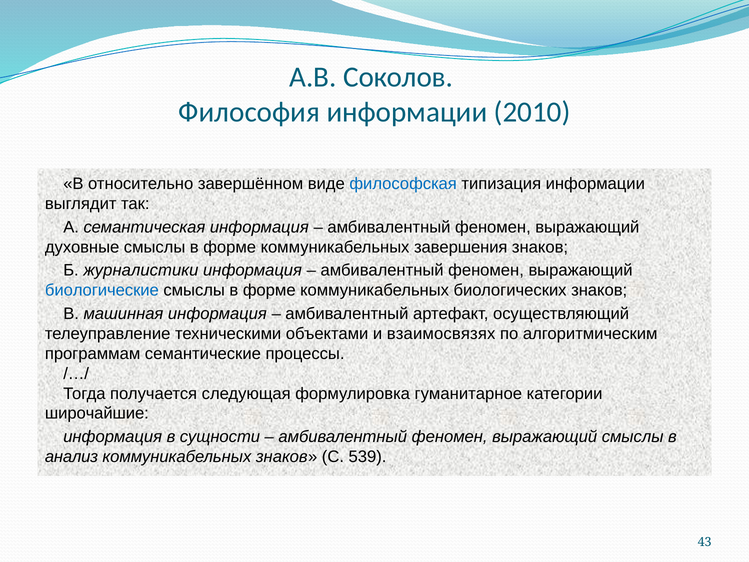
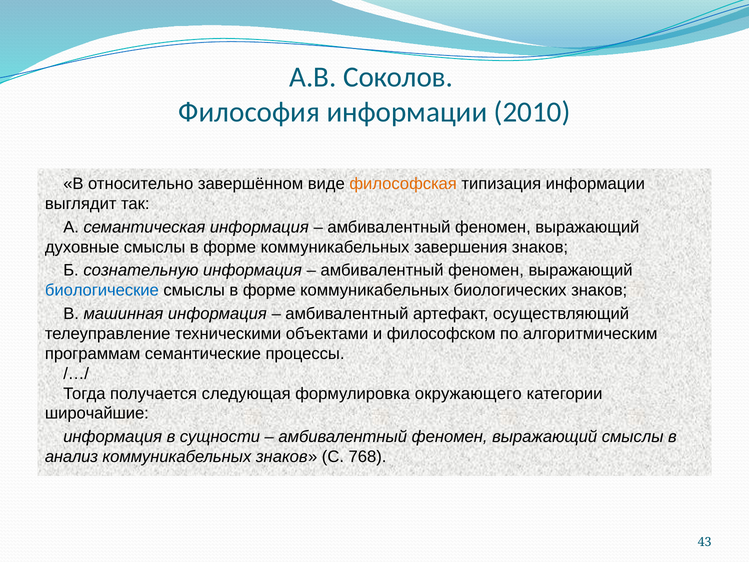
философская colour: blue -> orange
журналистики: журналистики -> сознательную
взаимосвязях: взаимосвязях -> философском
гуманитарное: гуманитарное -> окружающего
539: 539 -> 768
